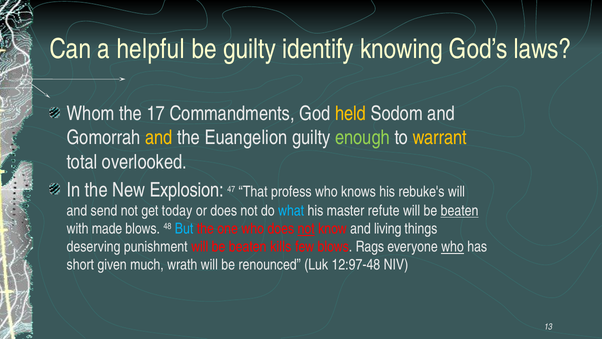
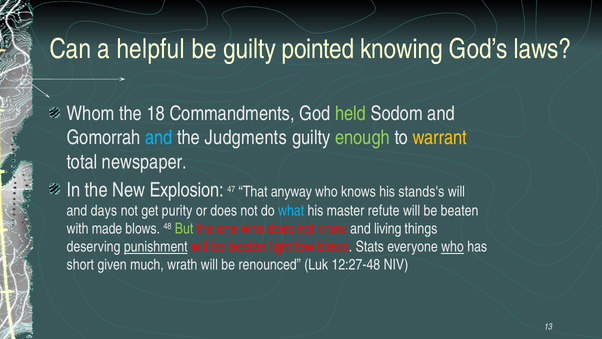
identify: identify -> pointed
17: 17 -> 18
held colour: yellow -> light green
and at (159, 138) colour: yellow -> light blue
Euangelion: Euangelion -> Judgments
overlooked: overlooked -> newspaper
profess: profess -> anyway
rebuke's: rebuke's -> stands's
send: send -> days
today: today -> purity
beaten at (460, 211) underline: present -> none
But colour: light blue -> light green
punishment underline: none -> present
kills: kills -> light
Rags: Rags -> Stats
12:97-48: 12:97-48 -> 12:27-48
